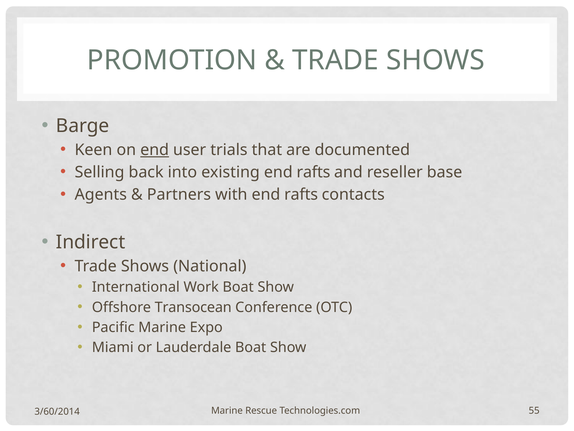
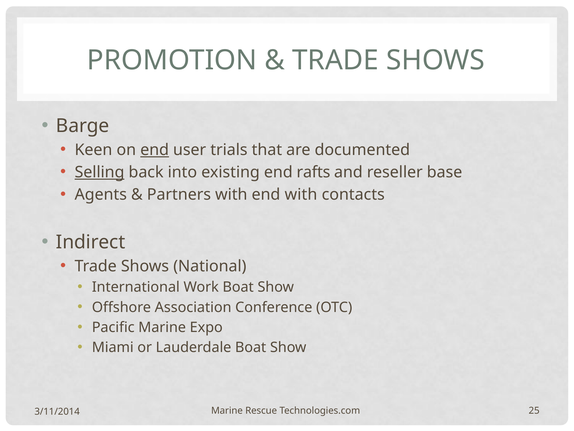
Selling underline: none -> present
with end rafts: rafts -> with
Transocean: Transocean -> Association
55: 55 -> 25
3/60/2014: 3/60/2014 -> 3/11/2014
